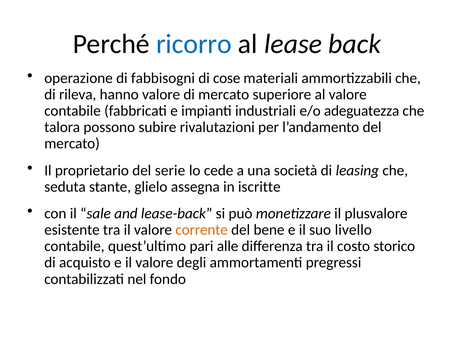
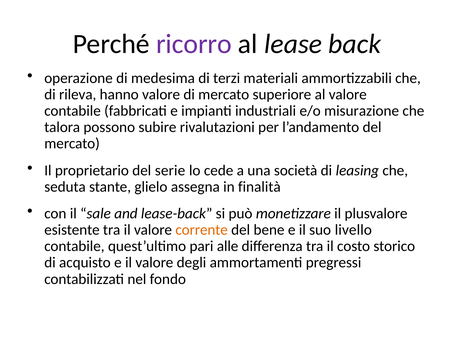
ricorro colour: blue -> purple
fabbisogni: fabbisogni -> medesima
cose: cose -> terzi
adeguatezza: adeguatezza -> misurazione
iscritte: iscritte -> finalità
